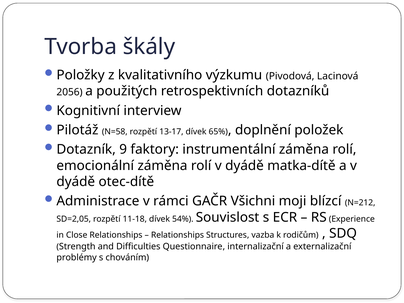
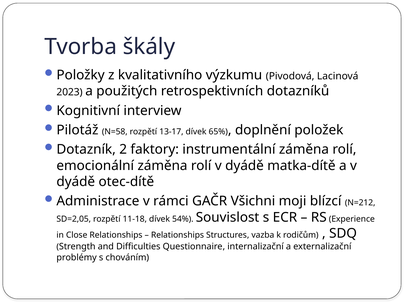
2056: 2056 -> 2023
9: 9 -> 2
